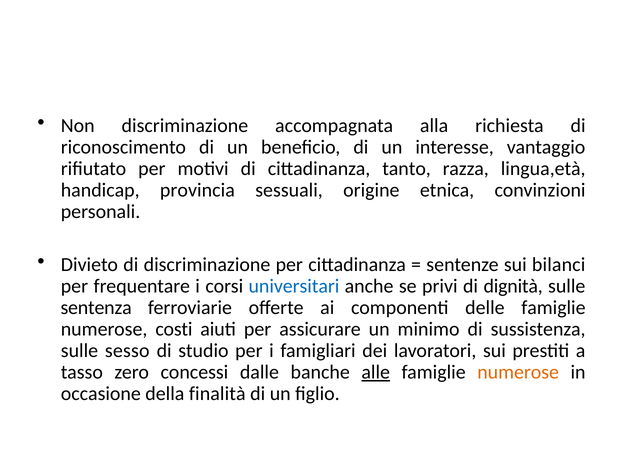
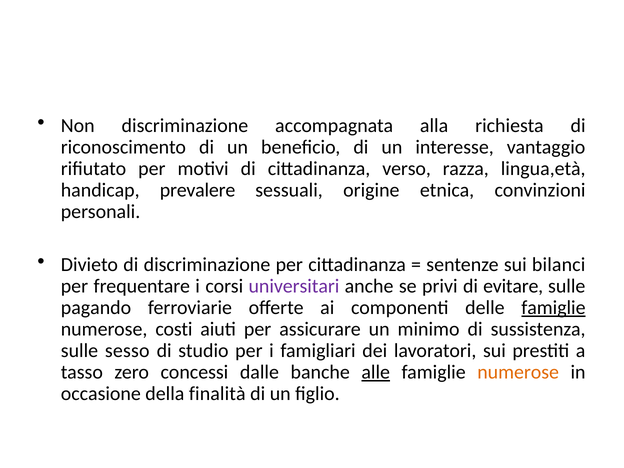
tanto: tanto -> verso
provincia: provincia -> prevalere
universitari colour: blue -> purple
dignità: dignità -> evitare
sentenza: sentenza -> pagando
famiglie at (553, 308) underline: none -> present
